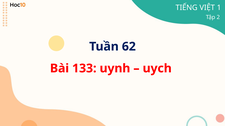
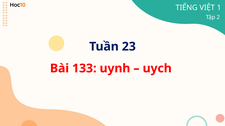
62: 62 -> 23
